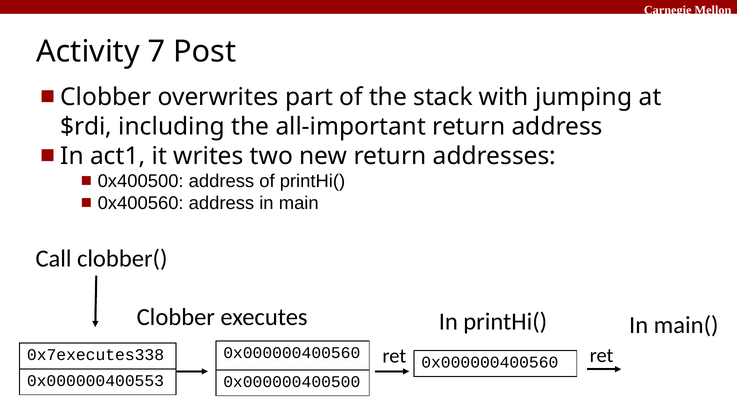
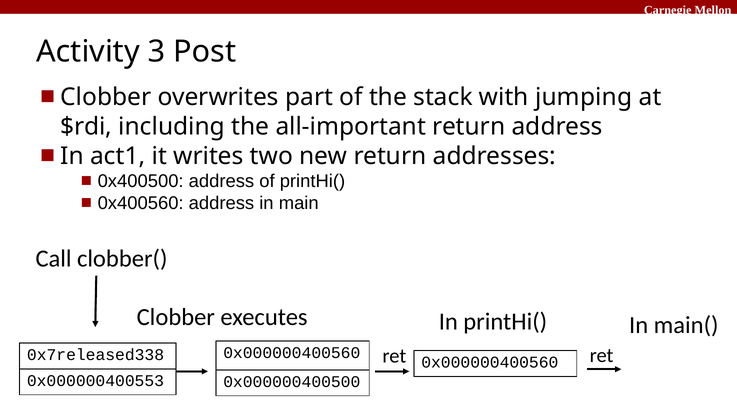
7: 7 -> 3
0x7executes338: 0x7executes338 -> 0x7released338
